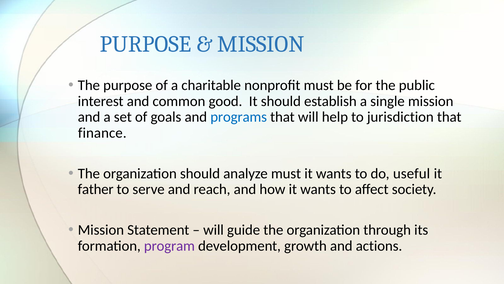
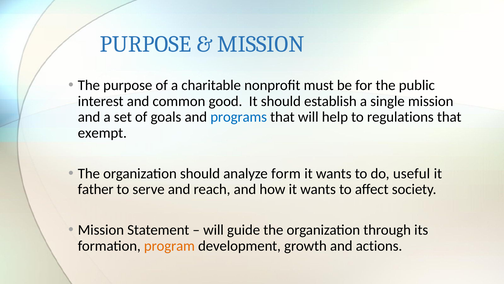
jurisdiction: jurisdiction -> regulations
finance: finance -> exempt
analyze must: must -> form
program colour: purple -> orange
